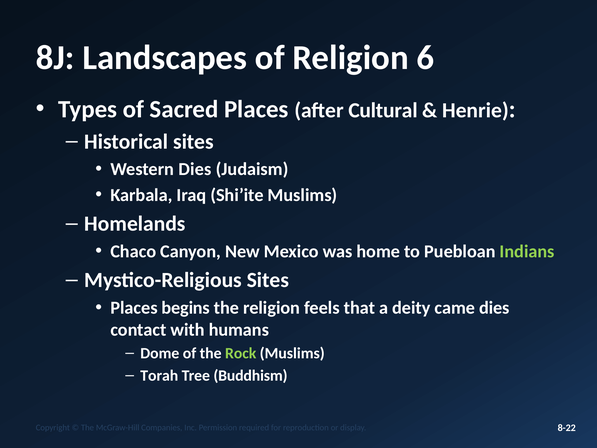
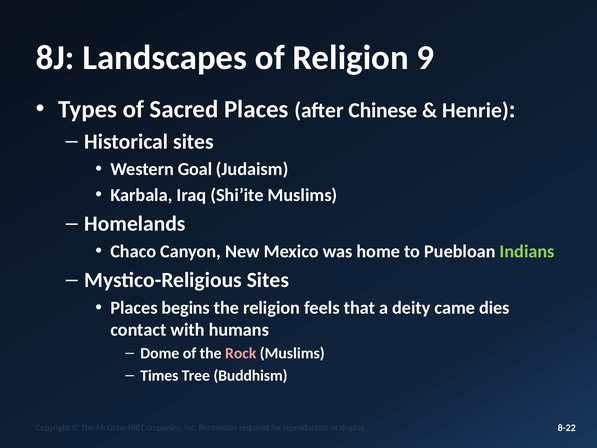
6: 6 -> 9
Cultural: Cultural -> Chinese
Western Dies: Dies -> Goal
Rock colour: light green -> pink
Torah: Torah -> Times
